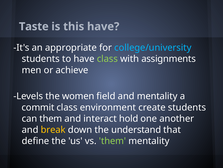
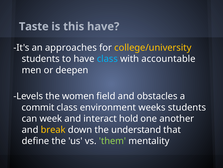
appropriate: appropriate -> approaches
college/university colour: light blue -> yellow
class at (107, 59) colour: light green -> light blue
assignments: assignments -> accountable
achieve: achieve -> deepen
and mentality: mentality -> obstacles
create: create -> weeks
can them: them -> week
